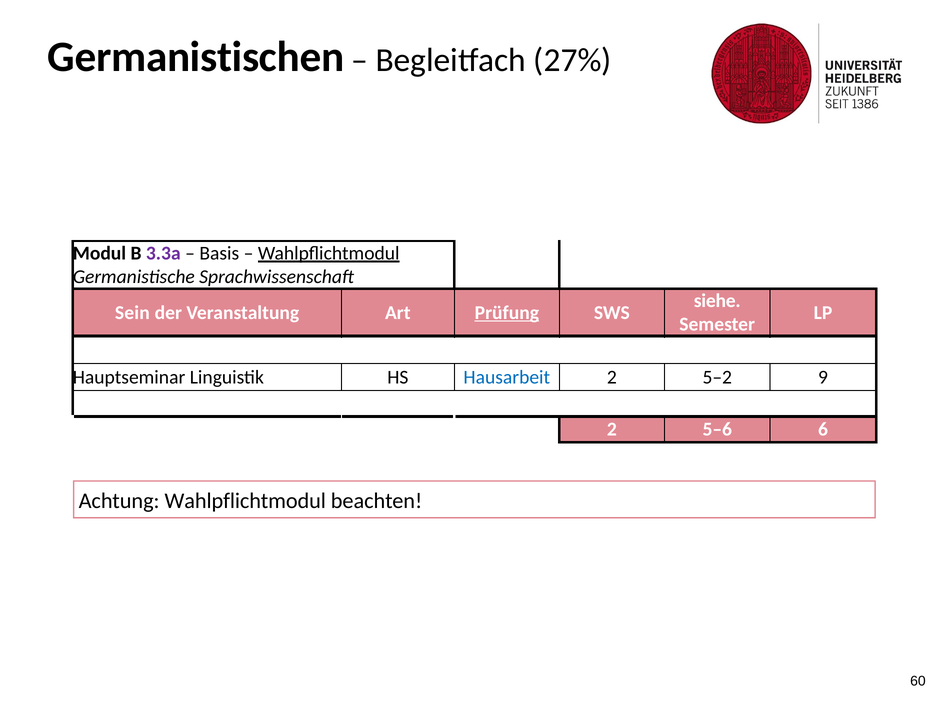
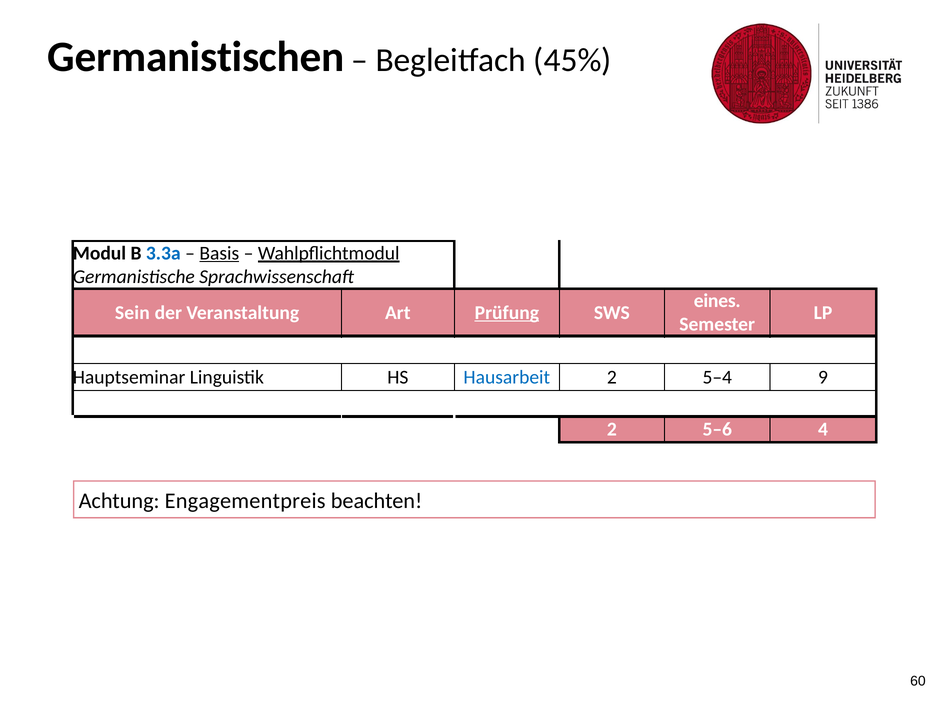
27%: 27% -> 45%
3.3a colour: purple -> blue
Basis underline: none -> present
siehe: siehe -> eines
5–2: 5–2 -> 5–4
6: 6 -> 4
Achtung Wahlpflichtmodul: Wahlpflichtmodul -> Engagementpreis
